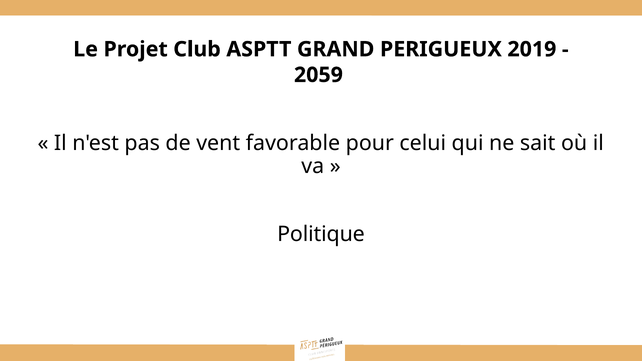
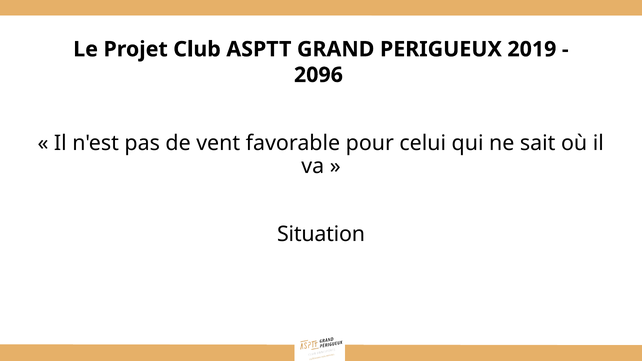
2059: 2059 -> 2096
Politique: Politique -> Situation
